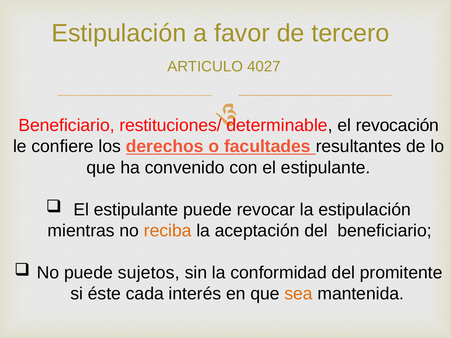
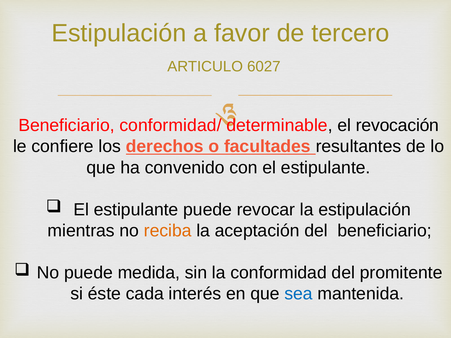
4027: 4027 -> 6027
restituciones/: restituciones/ -> conformidad/
sujetos: sujetos -> medida
sea colour: orange -> blue
